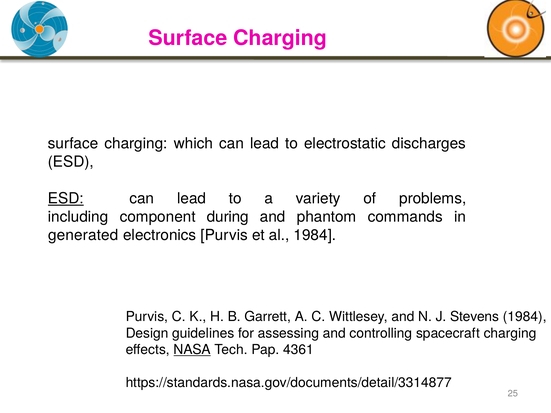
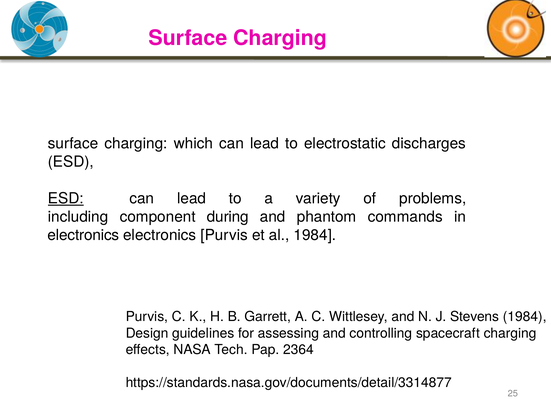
generated at (83, 235): generated -> electronics
NASA underline: present -> none
4361: 4361 -> 2364
